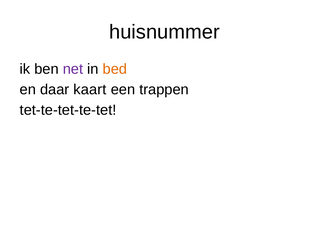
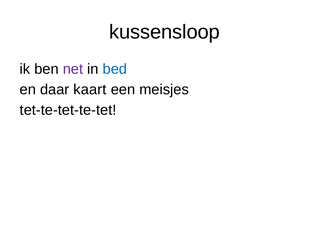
huisnummer: huisnummer -> kussensloop
bed colour: orange -> blue
trappen: trappen -> meisjes
